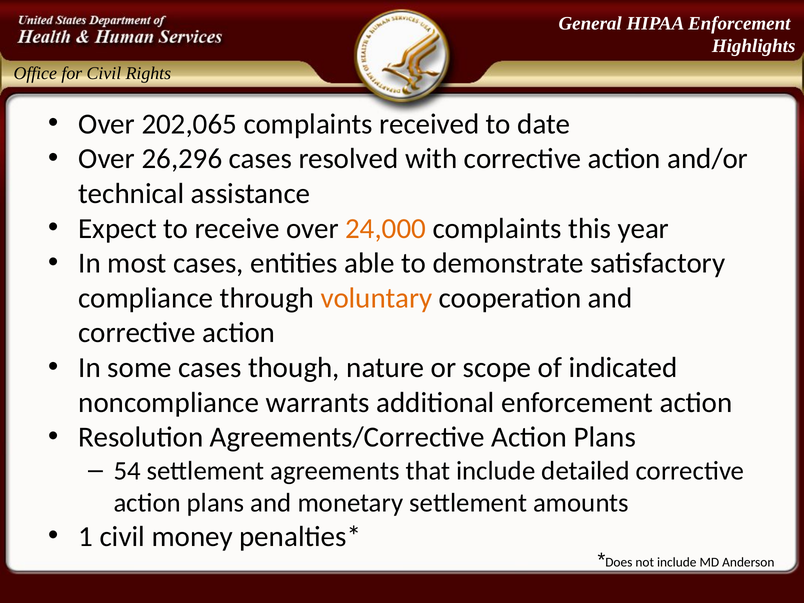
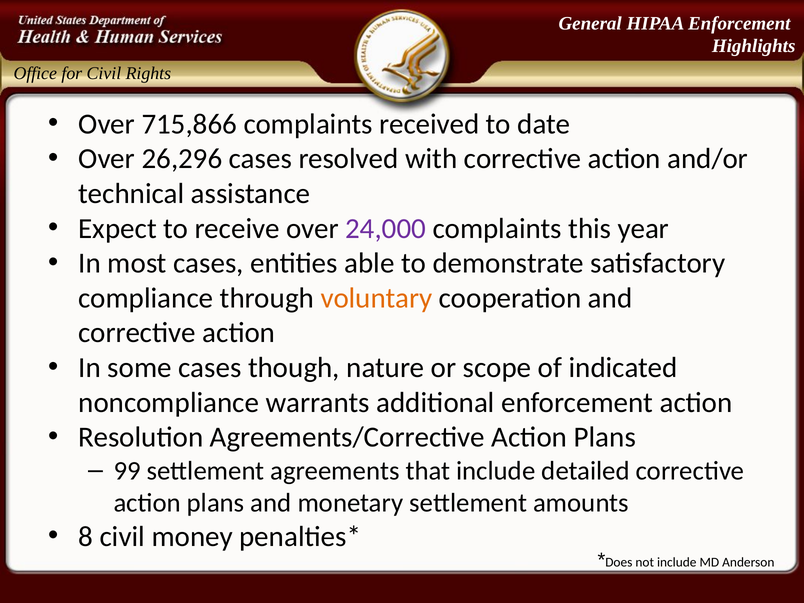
202,065: 202,065 -> 715,866
24,000 colour: orange -> purple
54: 54 -> 99
1: 1 -> 8
